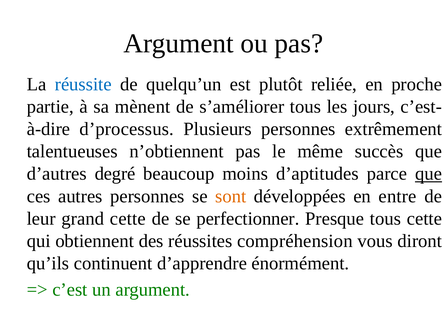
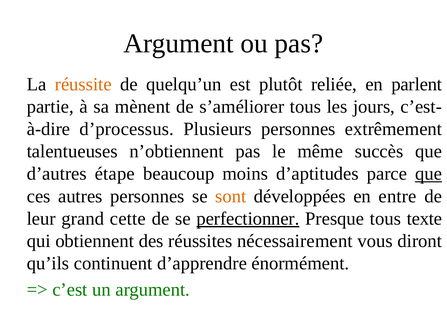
réussite colour: blue -> orange
proche: proche -> parlent
degré: degré -> étape
perfectionner underline: none -> present
tous cette: cette -> texte
compréhension: compréhension -> nécessairement
